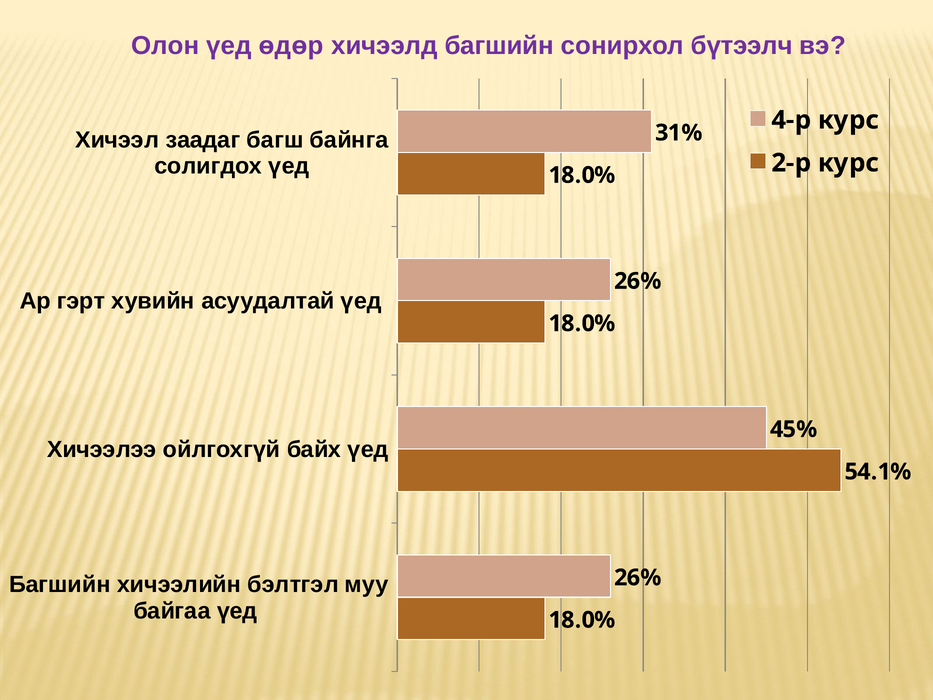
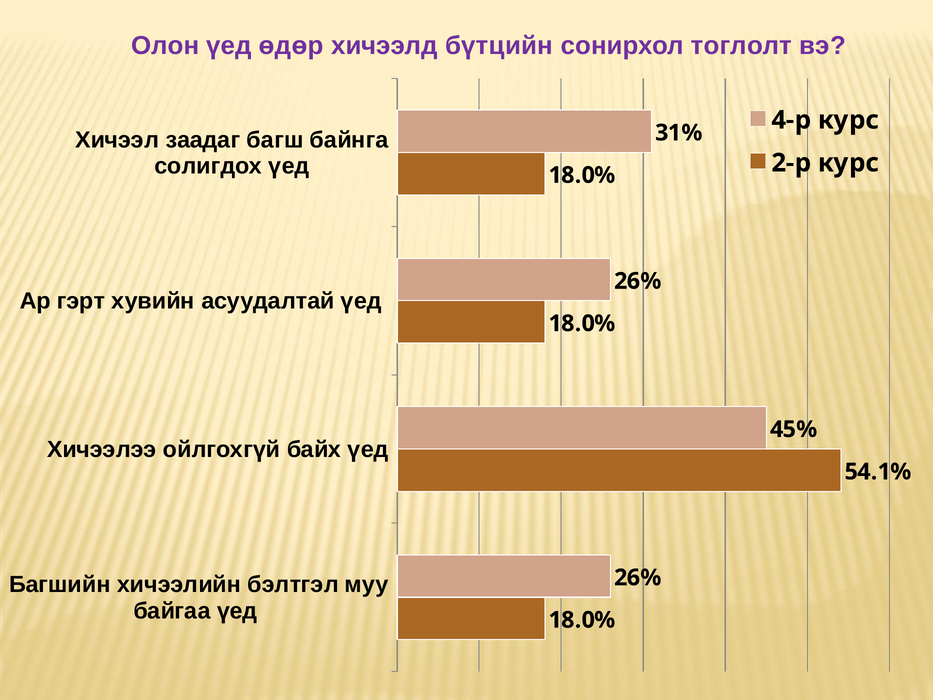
хичээлд багшийн: багшийн -> бүтцийн
бүтээлч: бүтээлч -> тоглолт
